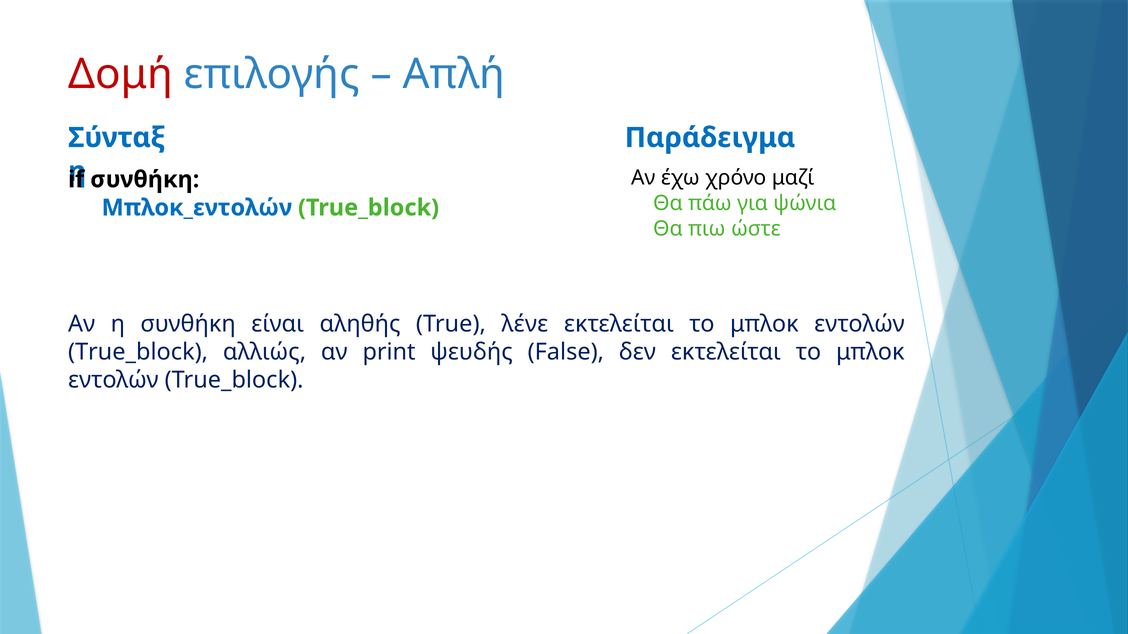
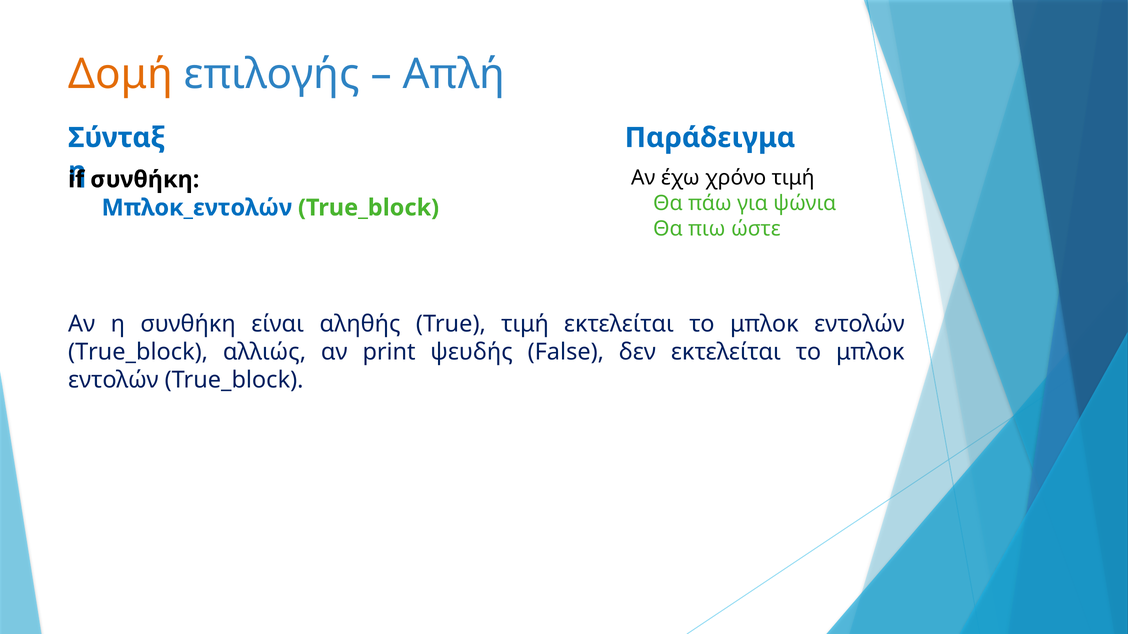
Δομή colour: red -> orange
χρόνο μαζί: μαζί -> τιμή
True λένε: λένε -> τιμή
